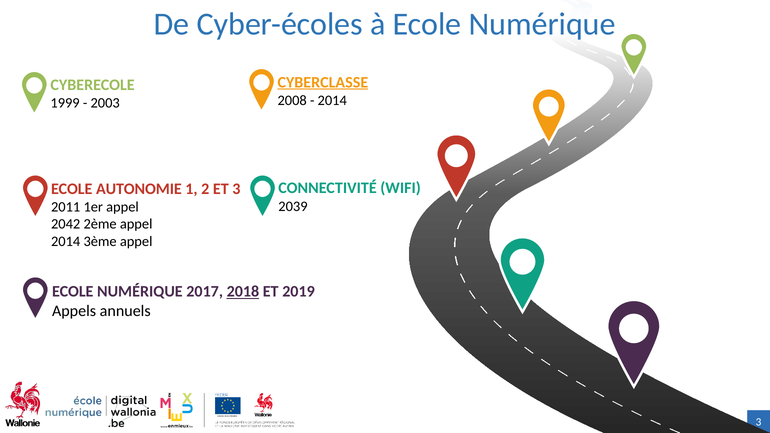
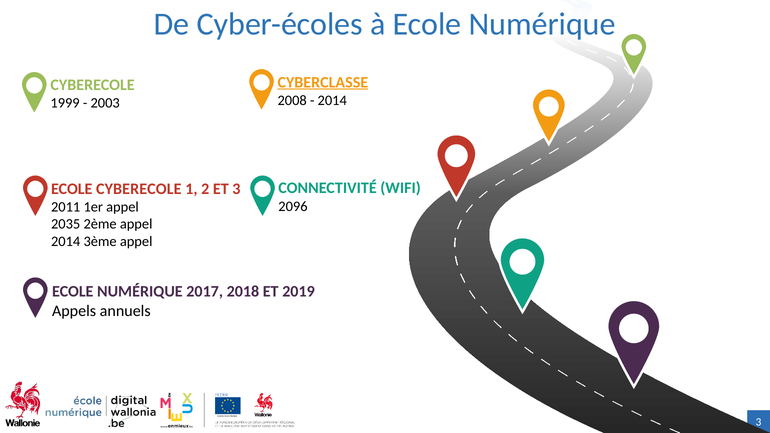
ECOLE AUTONOMIE: AUTONOMIE -> CYBERECOLE
2039: 2039 -> 2096
2042: 2042 -> 2035
2018 underline: present -> none
